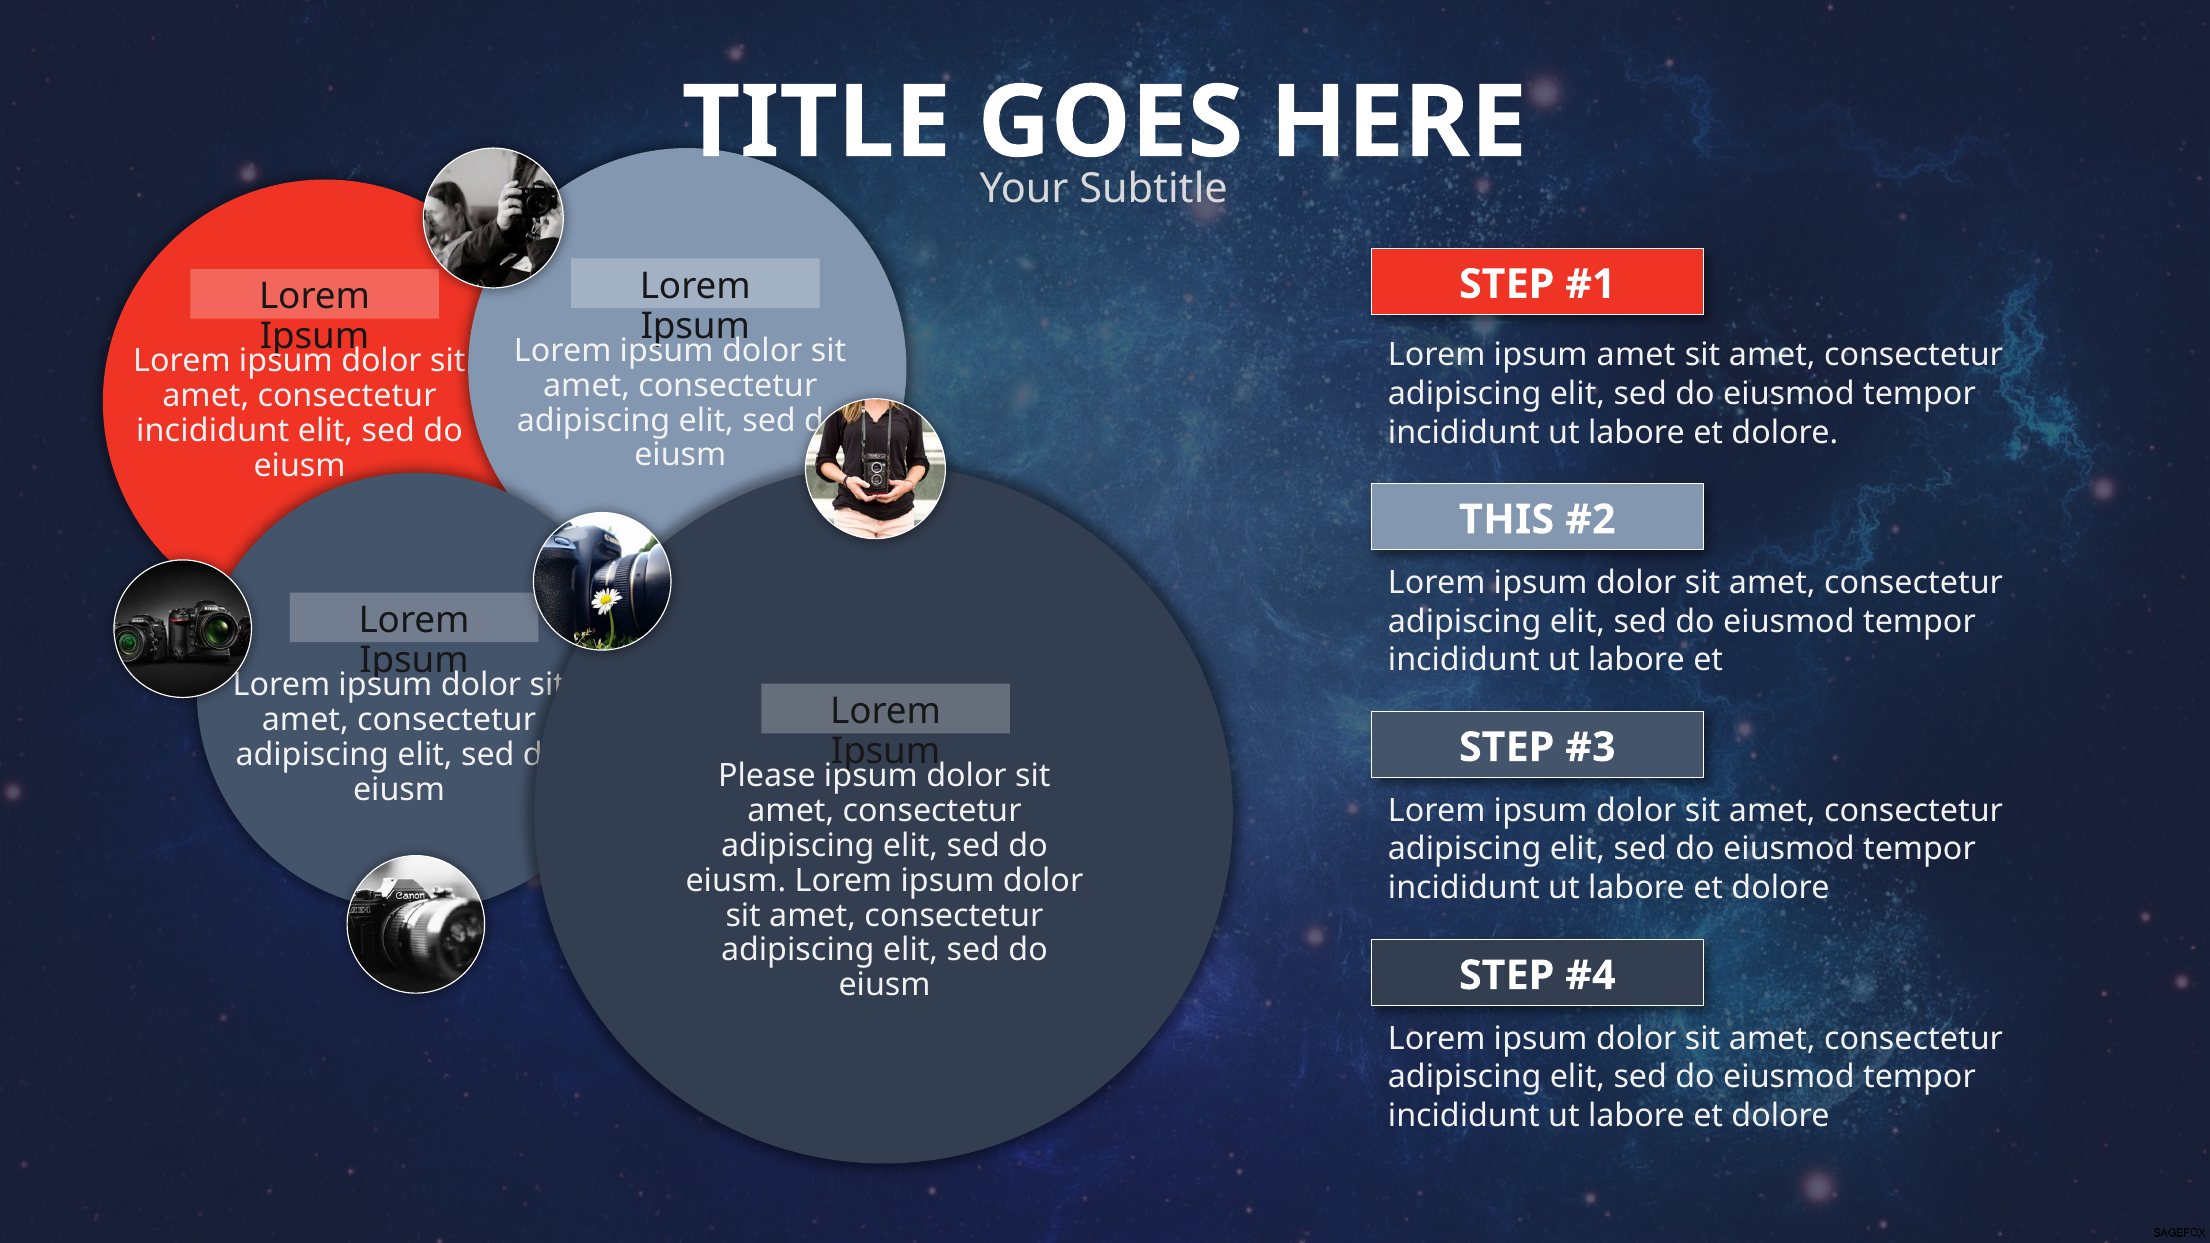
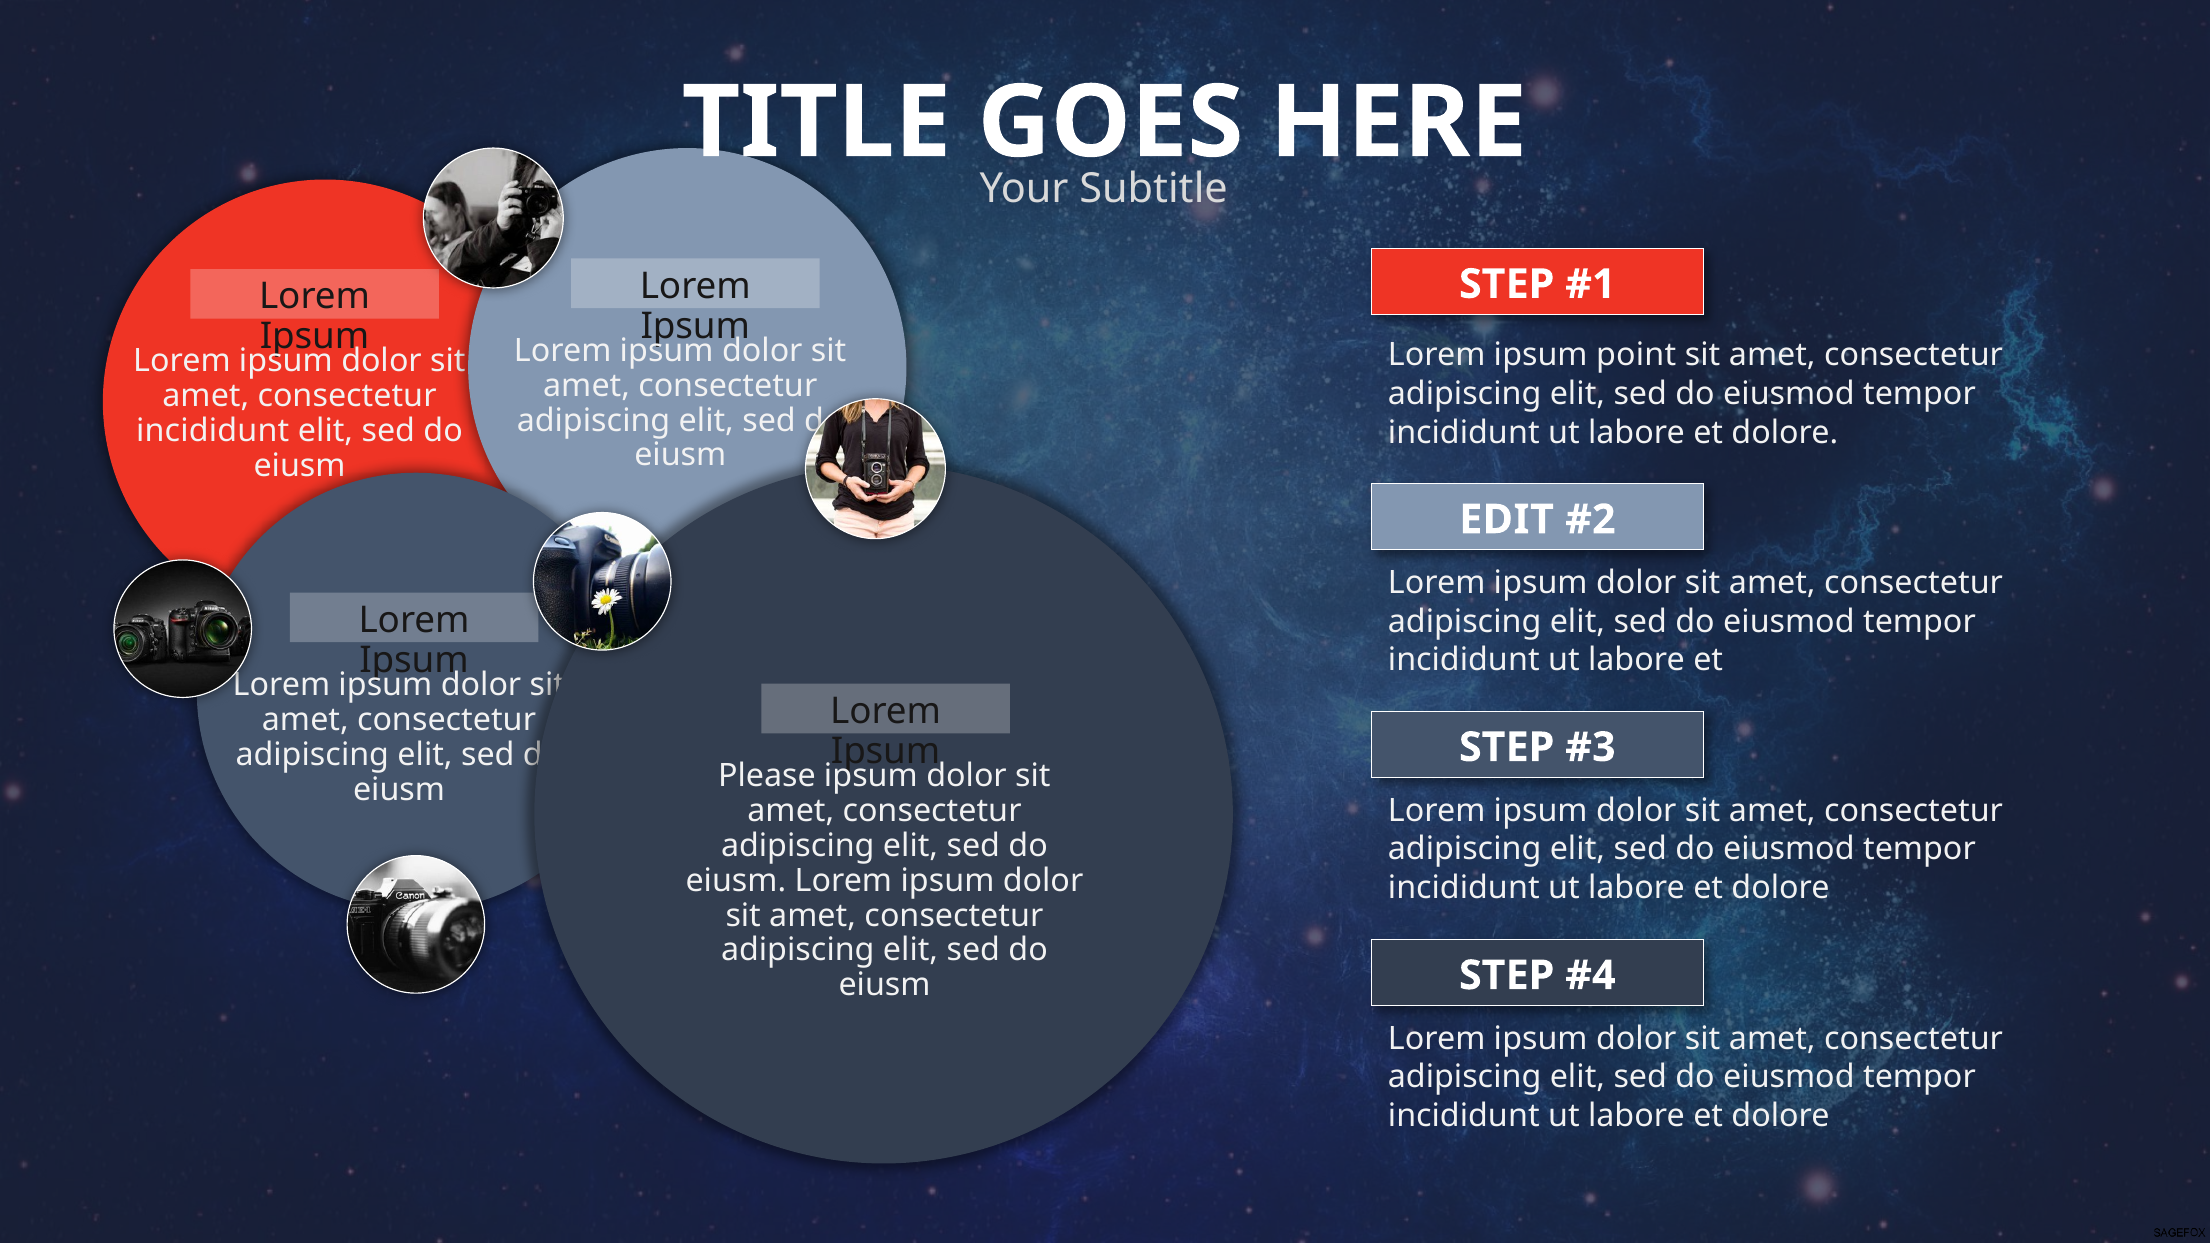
ipsum amet: amet -> point
THIS: THIS -> EDIT
